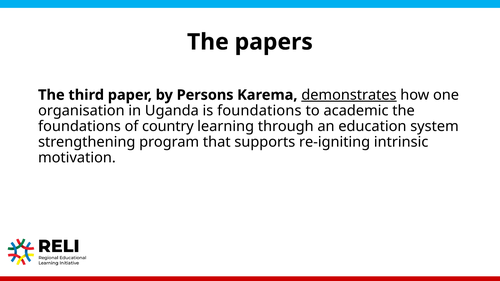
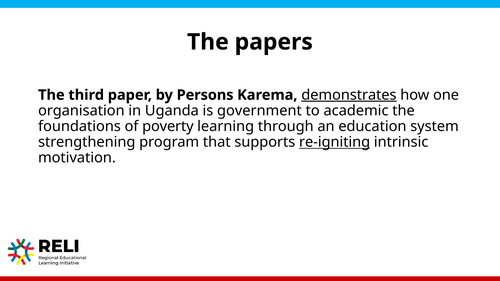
is foundations: foundations -> government
country: country -> poverty
re-igniting underline: none -> present
